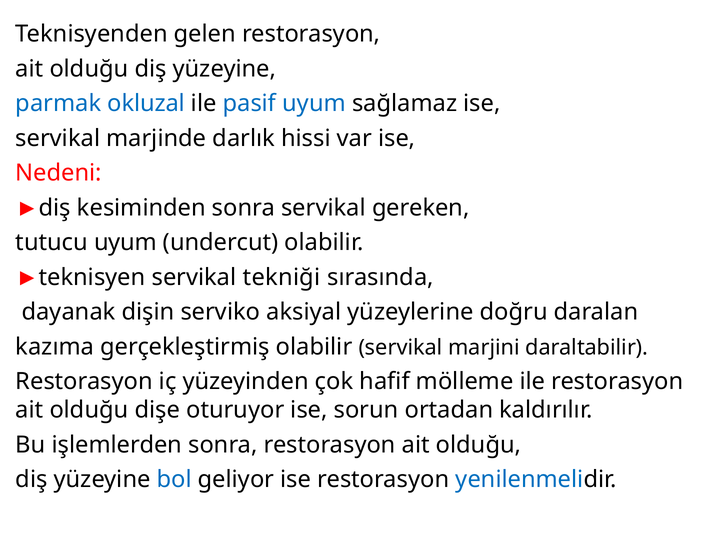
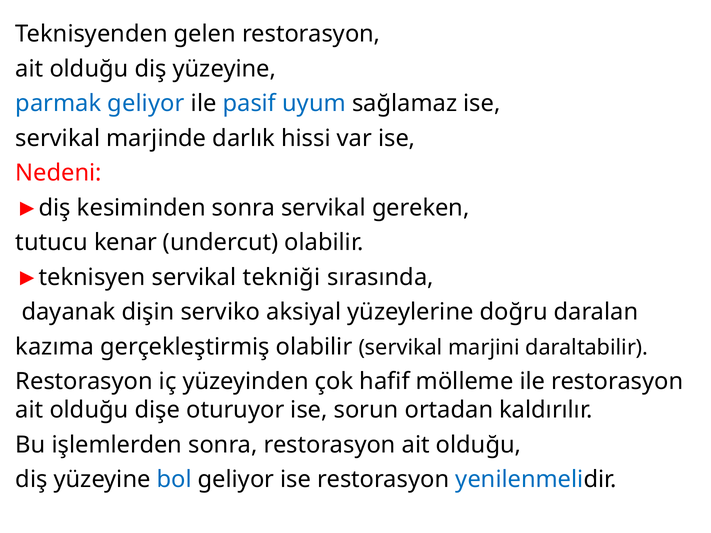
parmak okluzal: okluzal -> geliyor
tutucu uyum: uyum -> kenar
